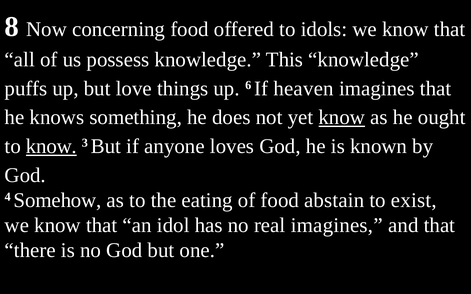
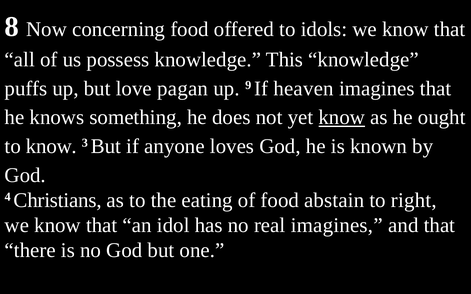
things: things -> pagan
6: 6 -> 9
know at (51, 146) underline: present -> none
Somehow: Somehow -> Christians
exist: exist -> right
